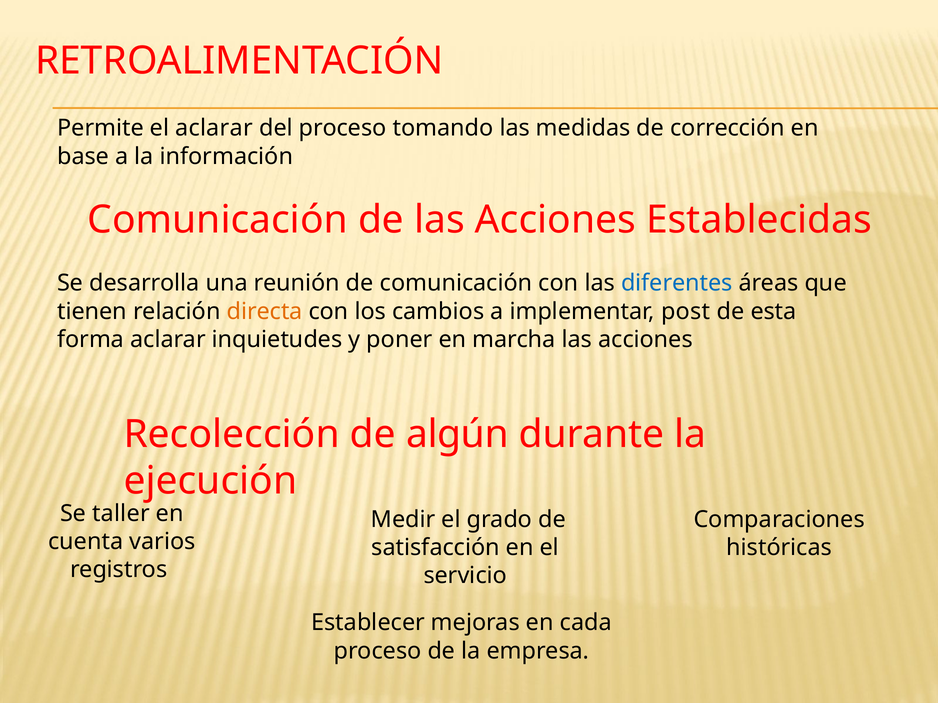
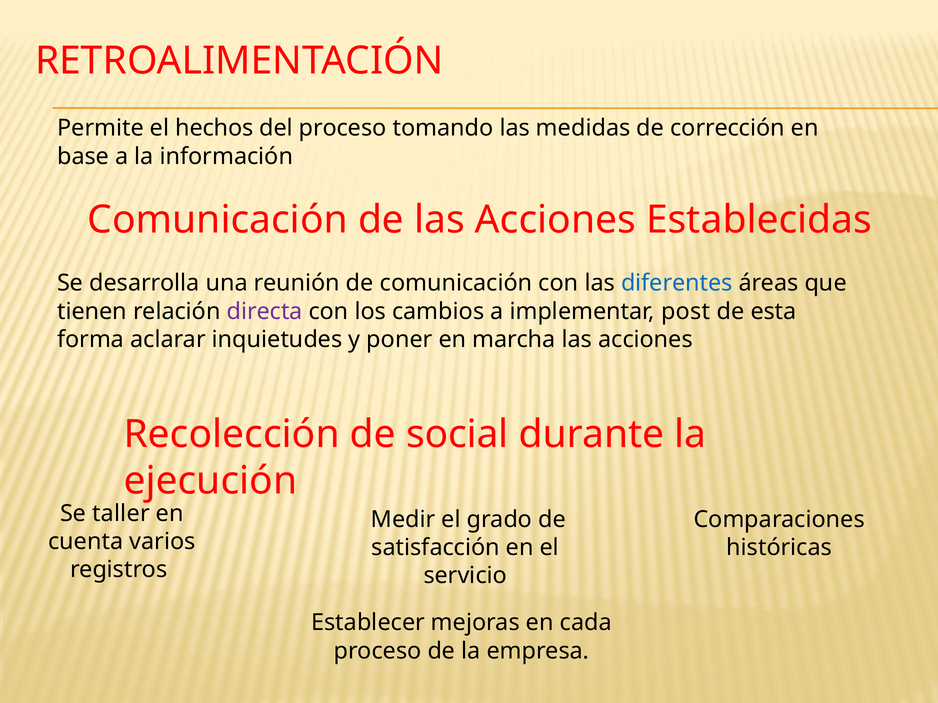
el aclarar: aclarar -> hechos
directa colour: orange -> purple
algún: algún -> social
